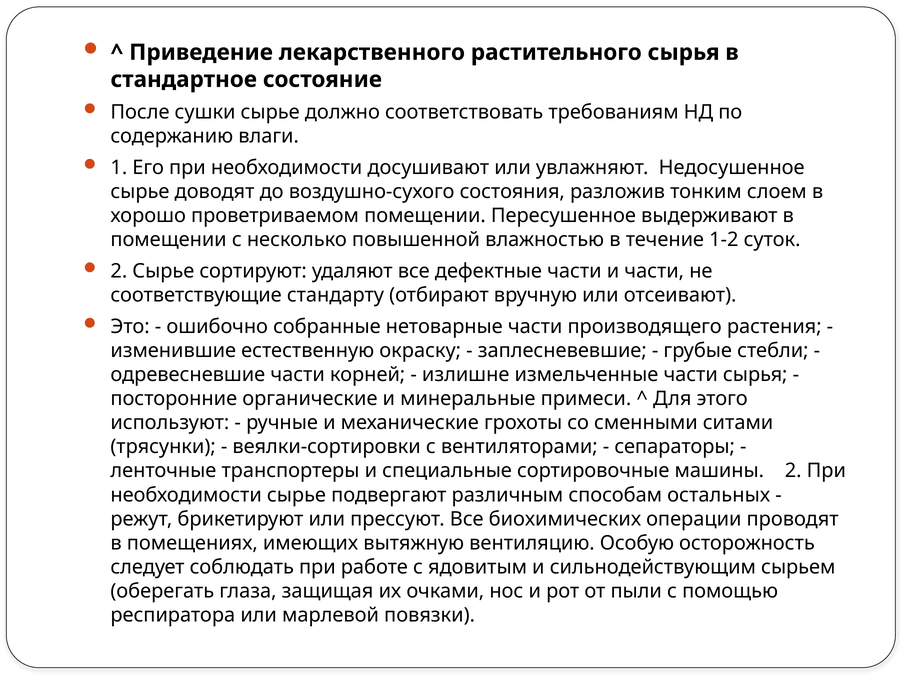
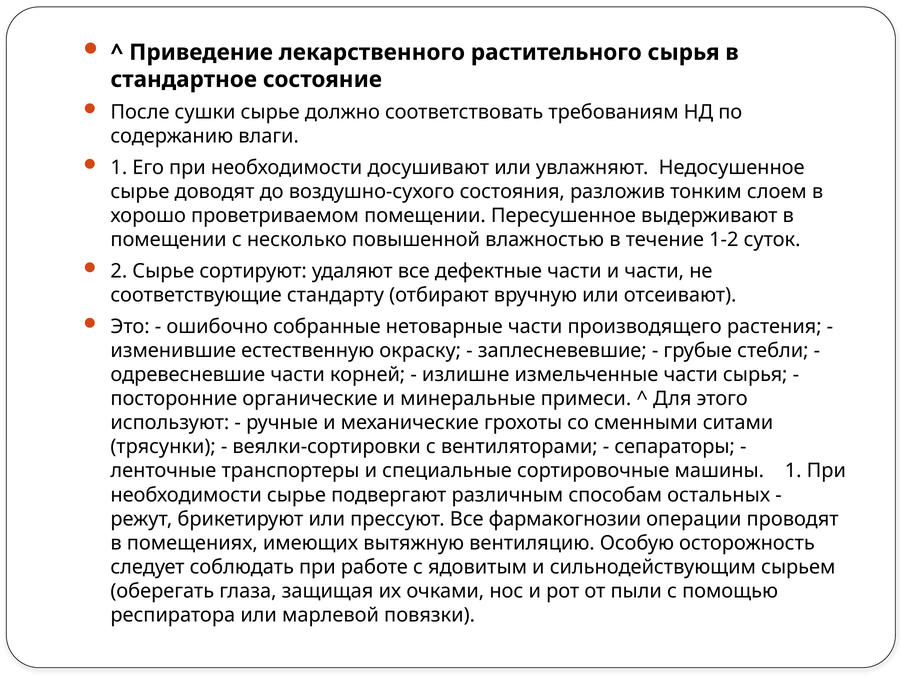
машины 2: 2 -> 1
биохимических: биохимических -> фармакогнозии
